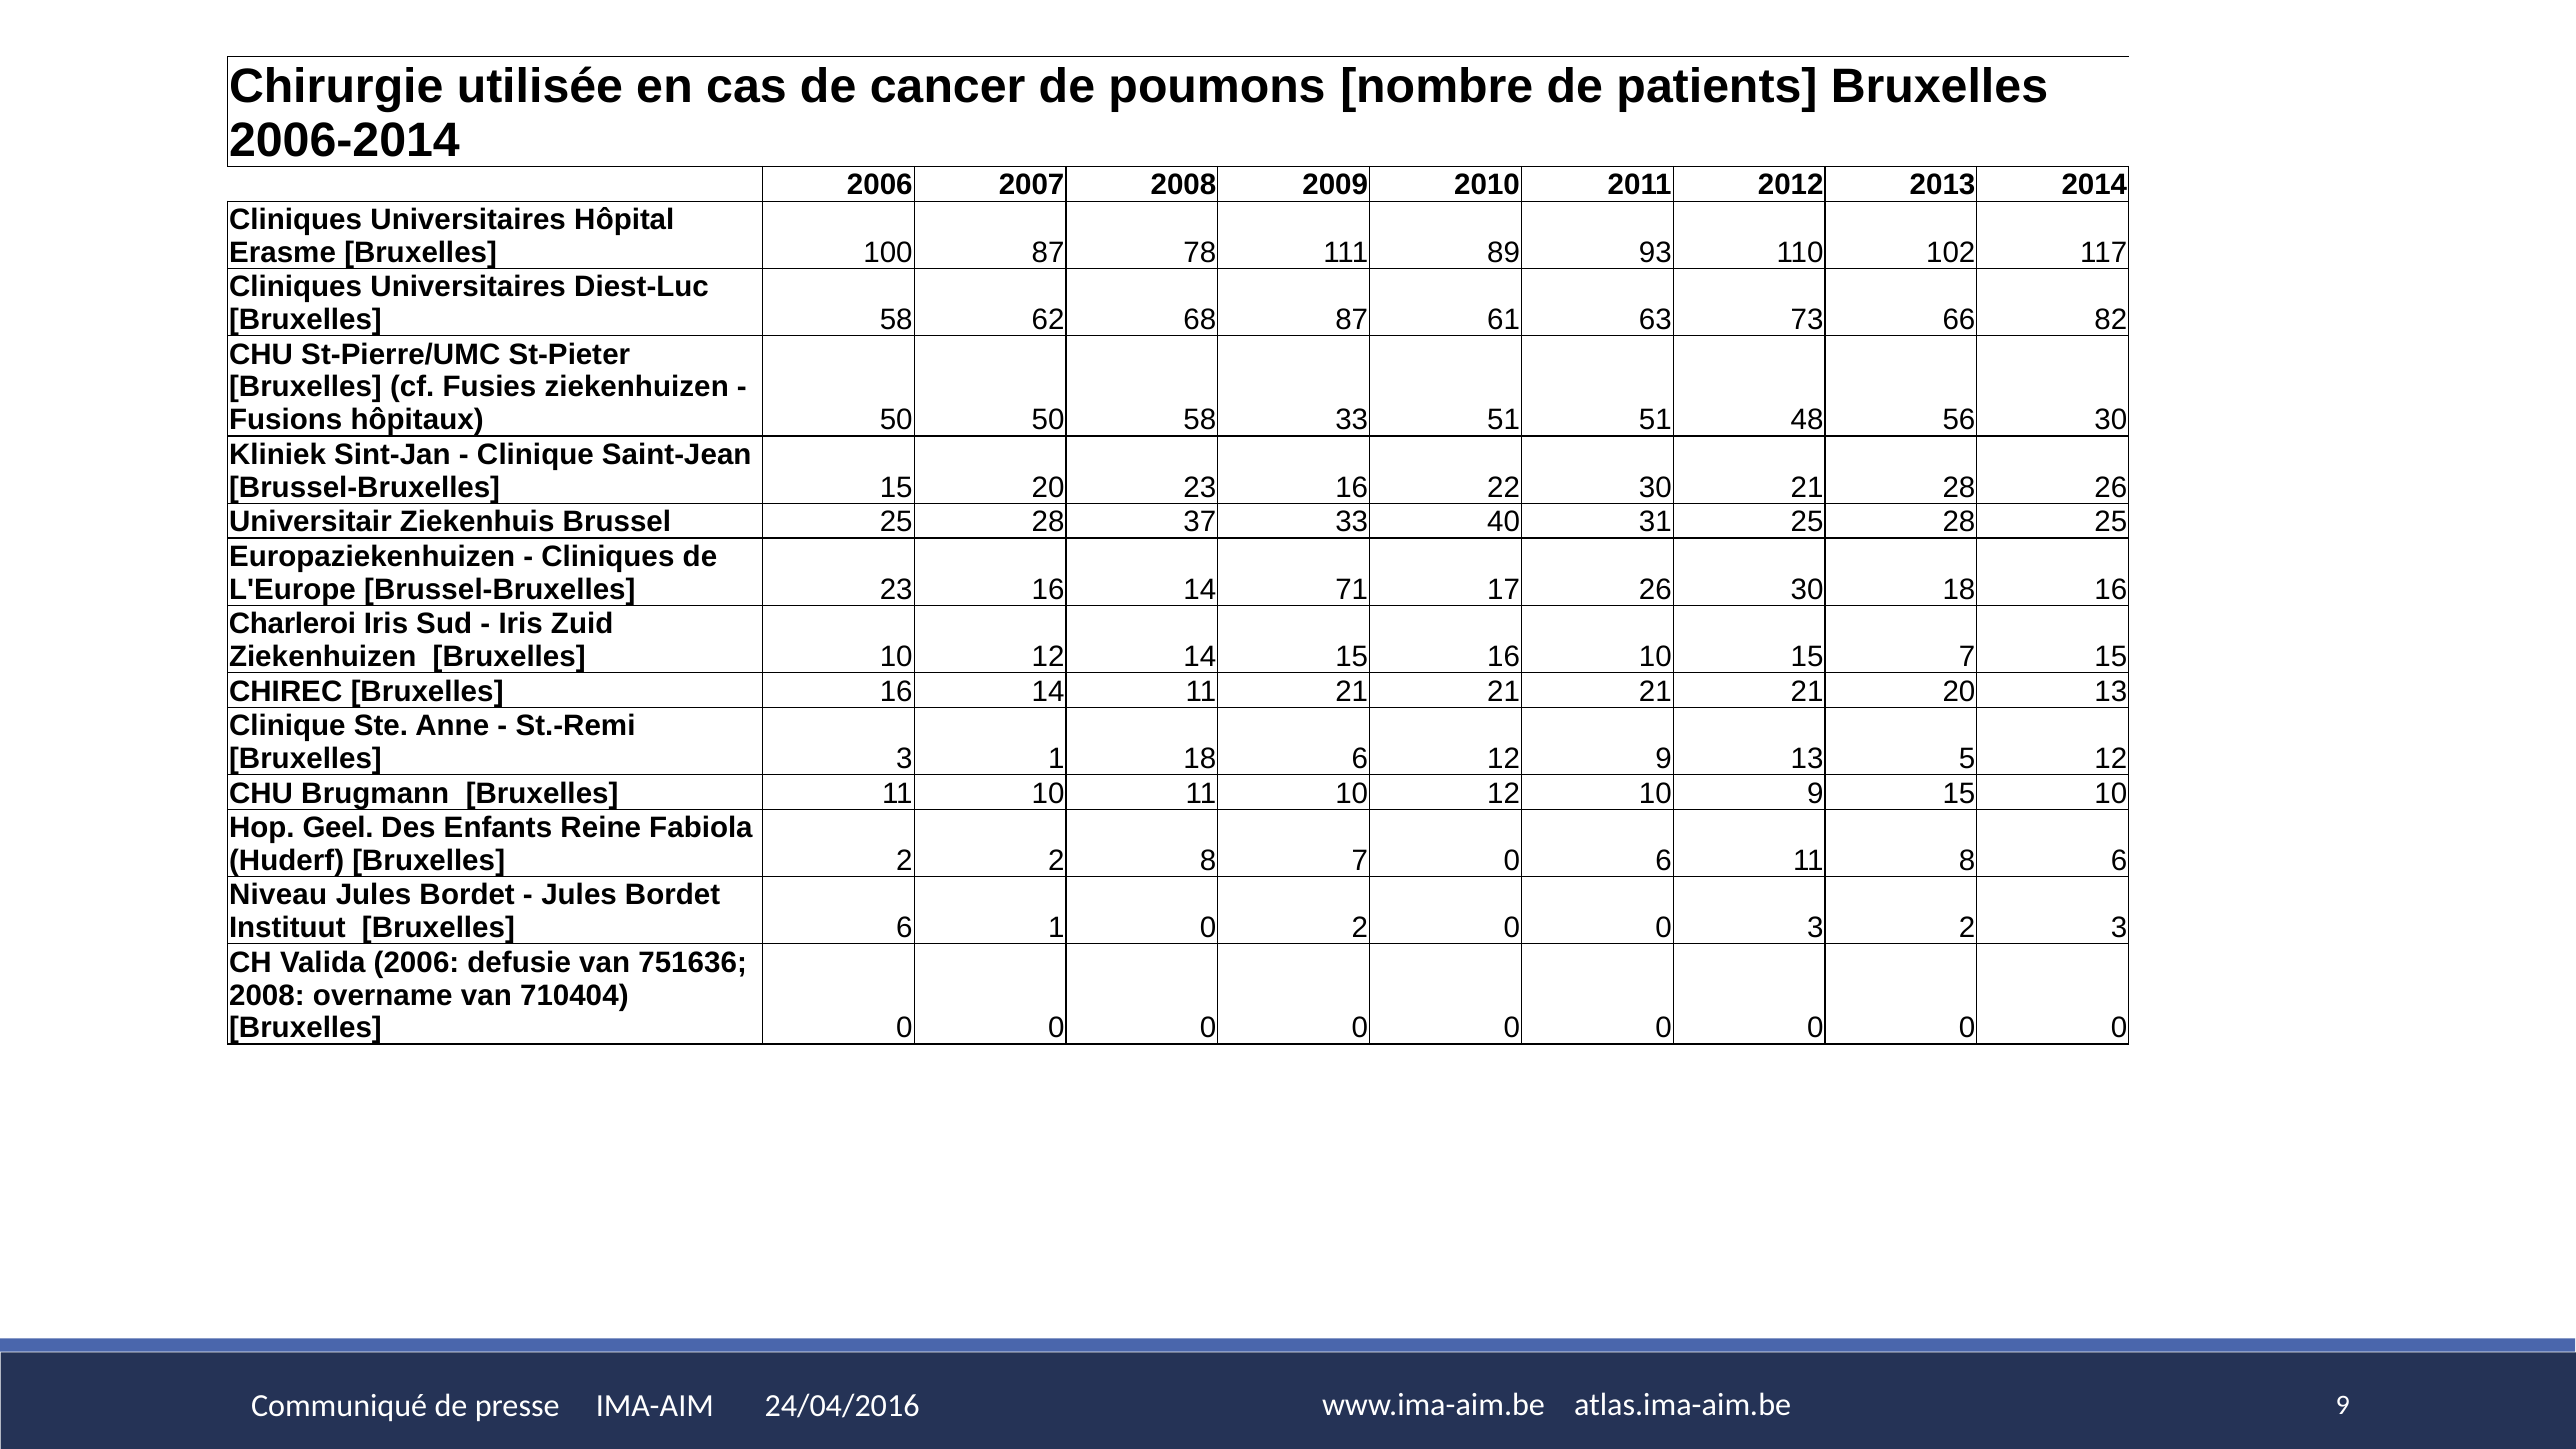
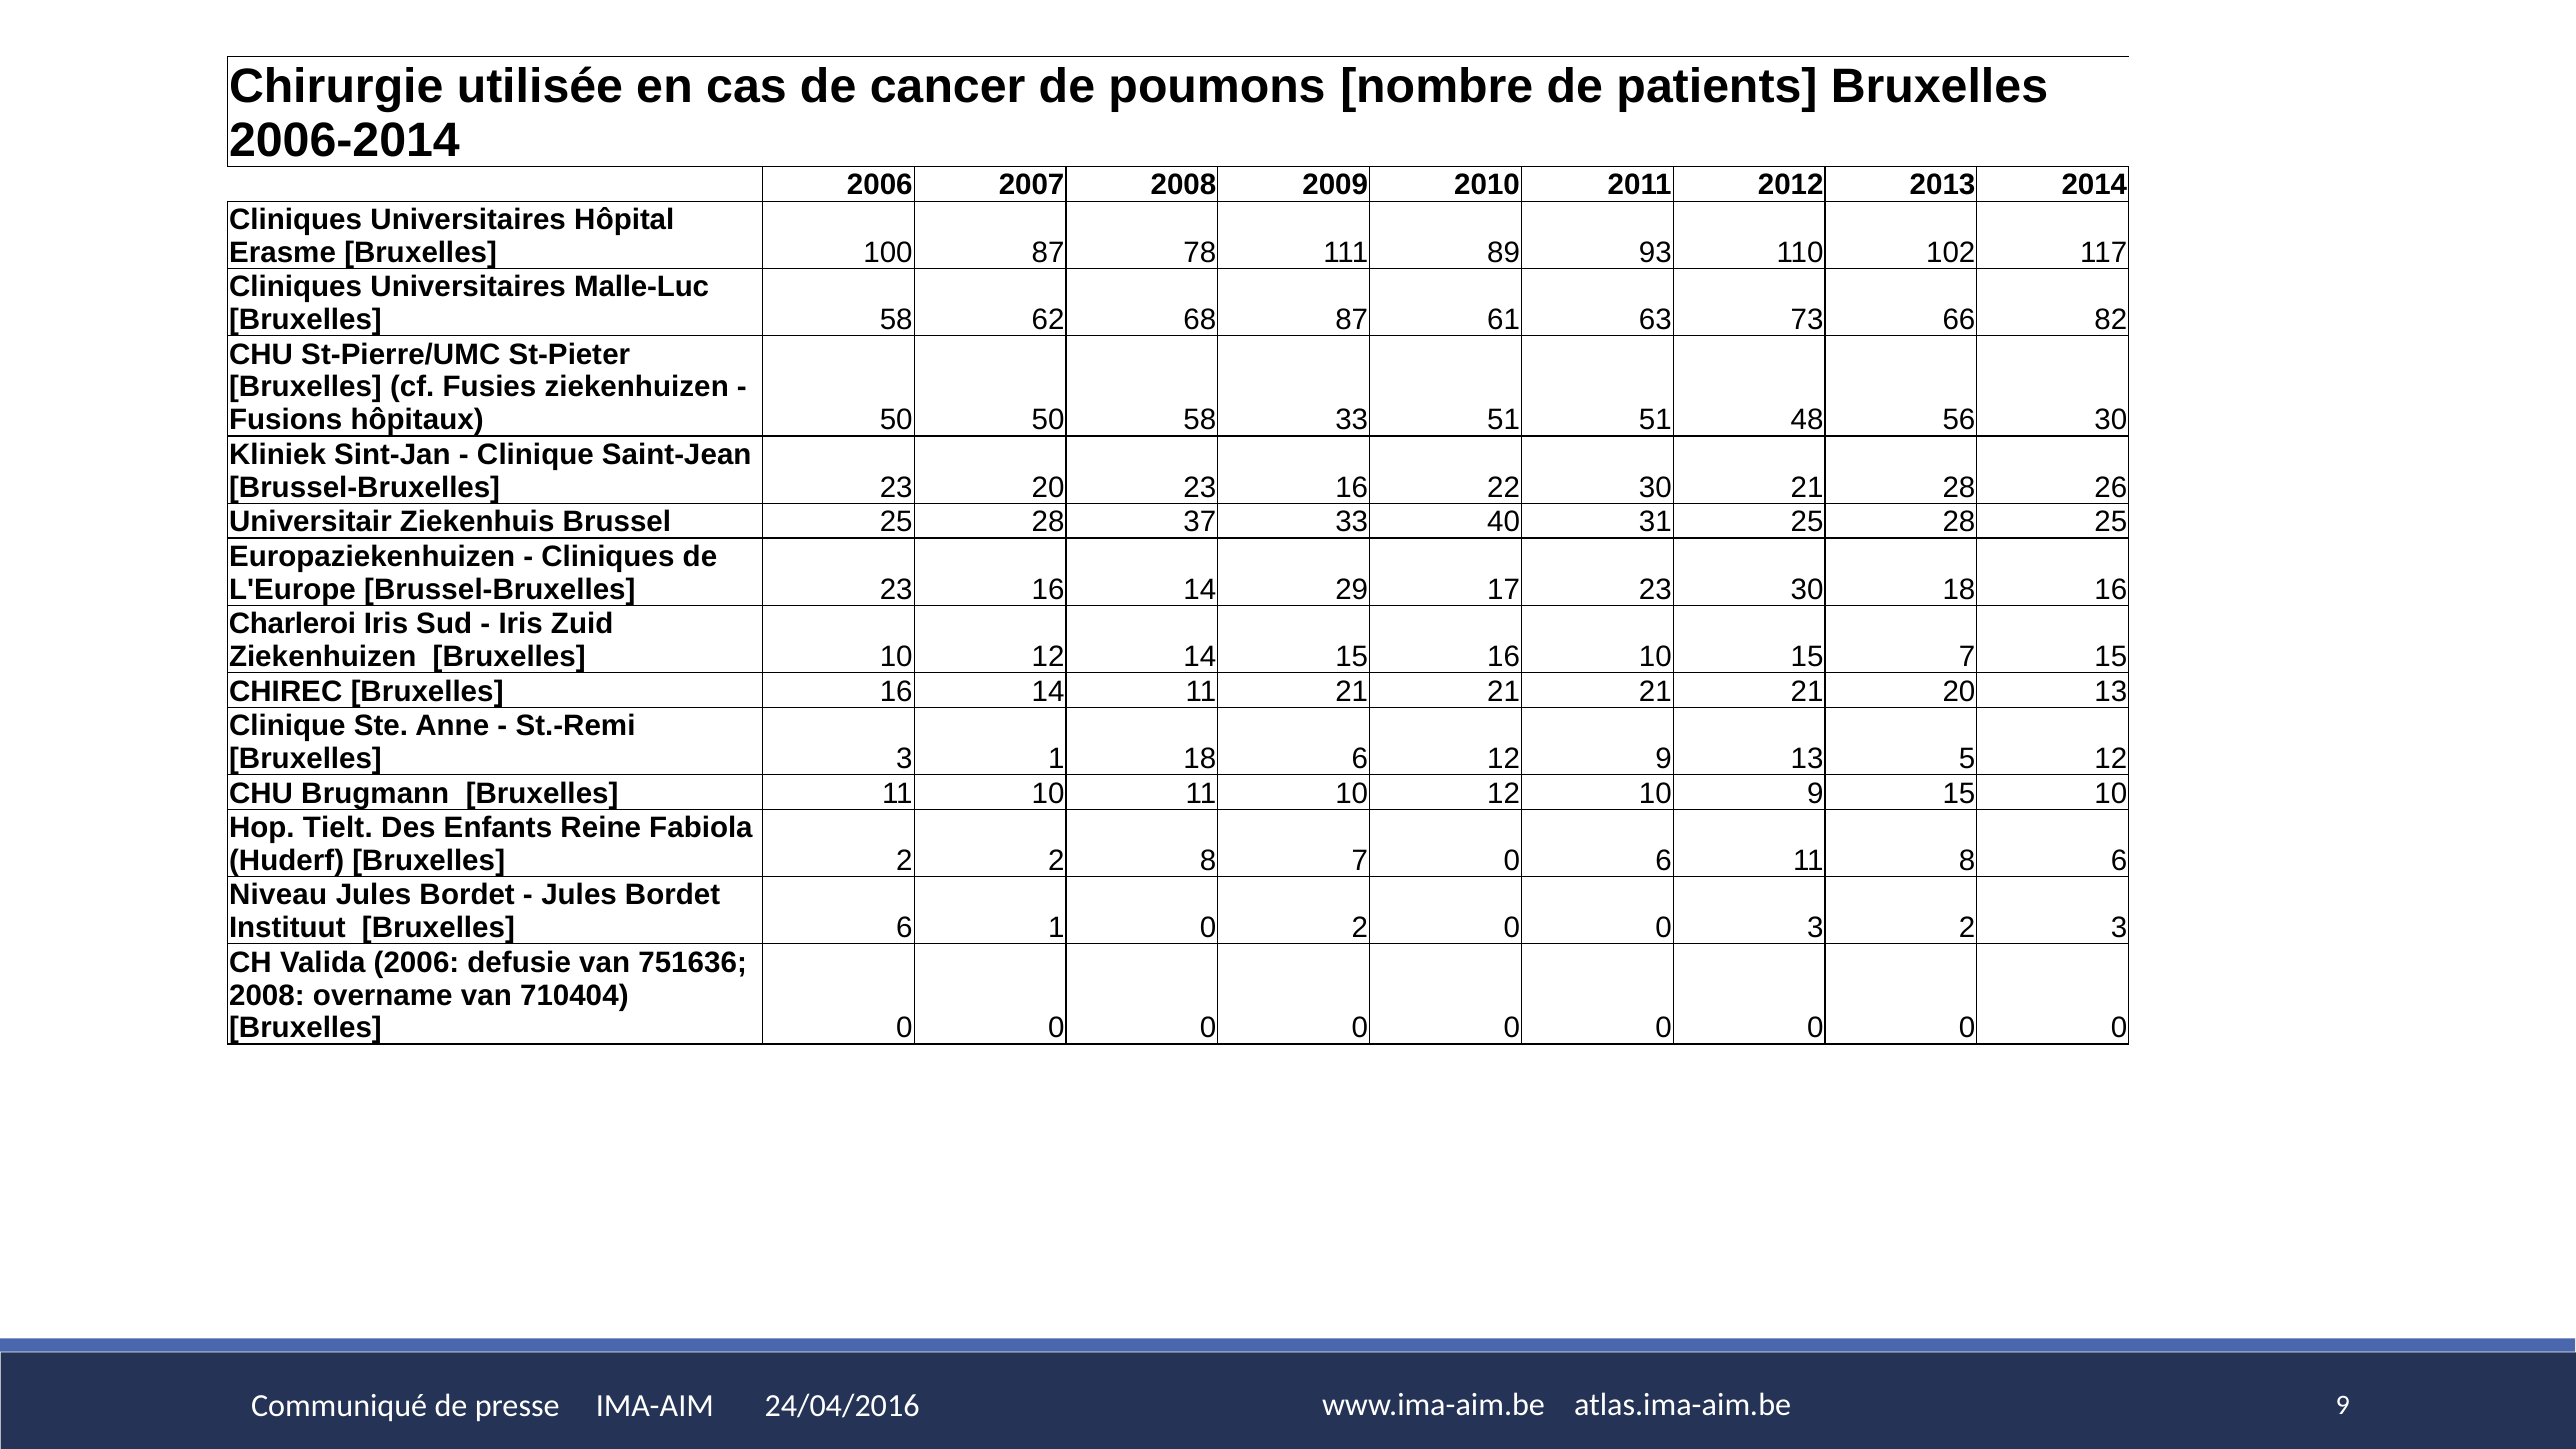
Diest-Luc: Diest-Luc -> Malle-Luc
15 at (896, 487): 15 -> 23
71: 71 -> 29
17 26: 26 -> 23
Geel: Geel -> Tielt
